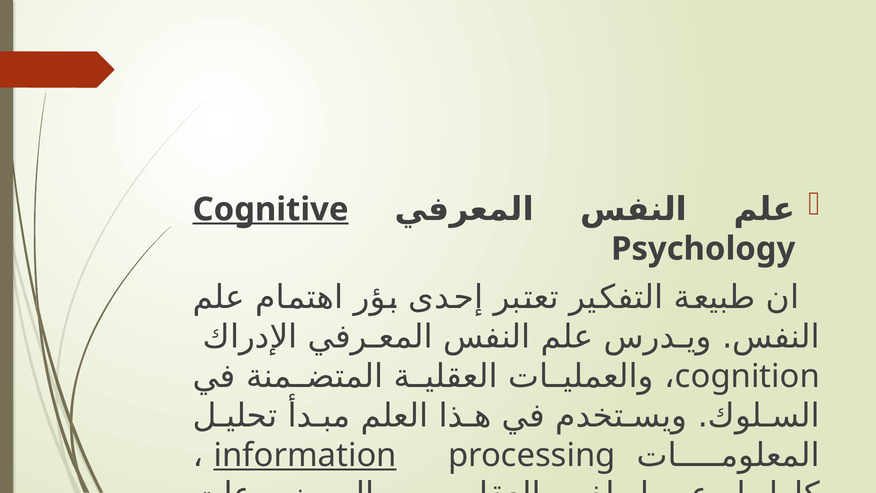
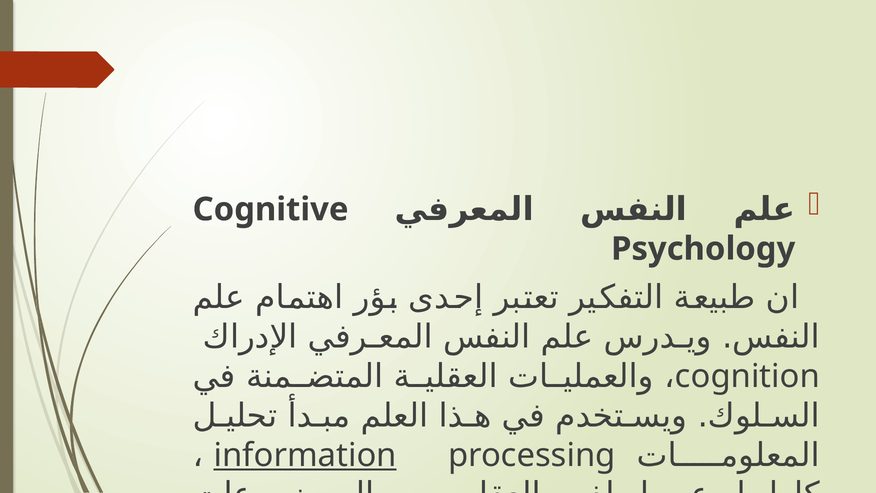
Cognitive underline: present -> none
